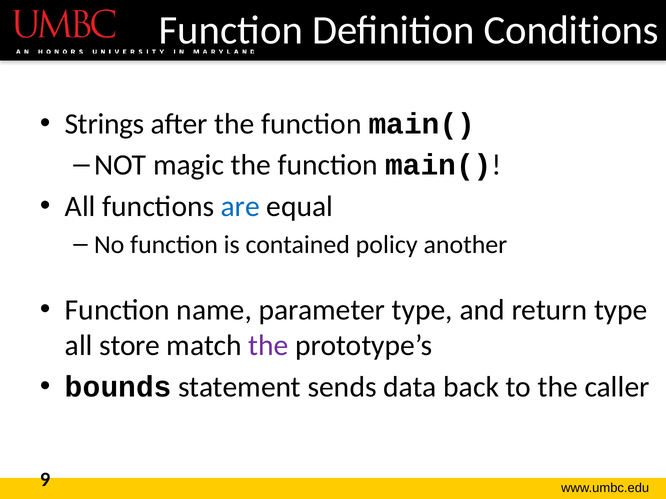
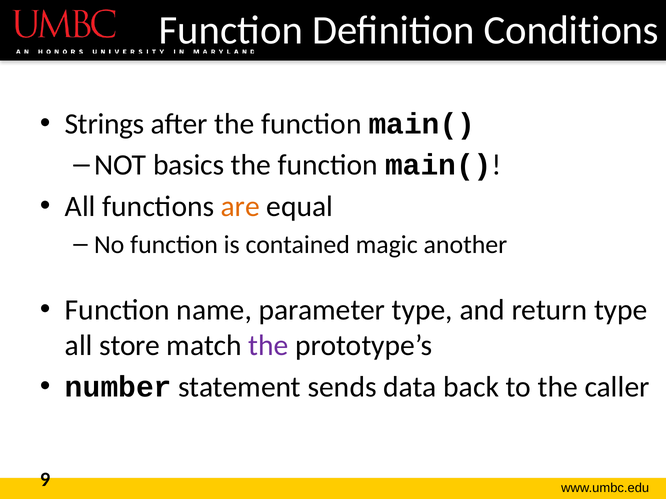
magic: magic -> basics
are colour: blue -> orange
policy: policy -> magic
bounds: bounds -> number
